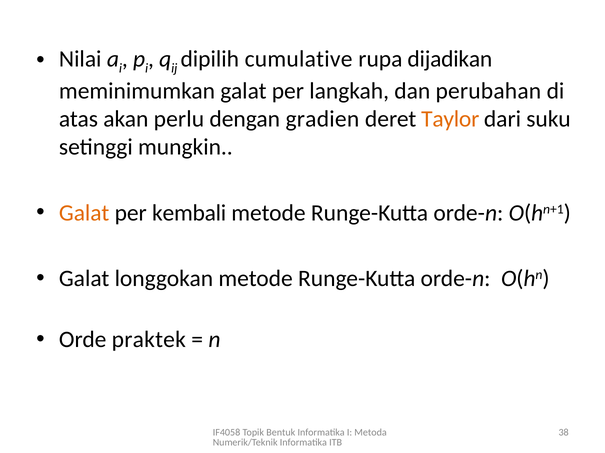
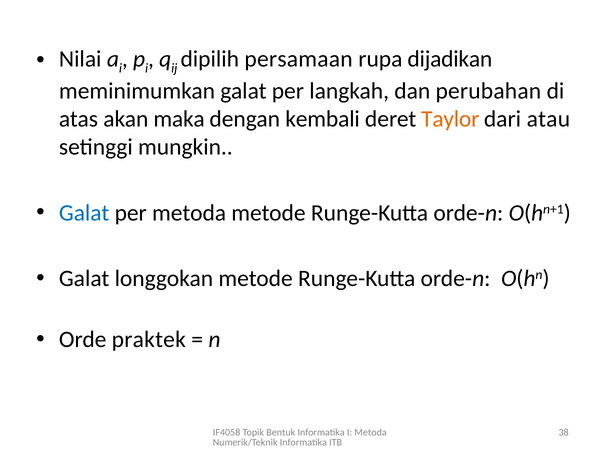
cumulative: cumulative -> persamaan
perlu: perlu -> maka
gradien: gradien -> kembali
suku: suku -> atau
Galat at (84, 213) colour: orange -> blue
per kembali: kembali -> metoda
